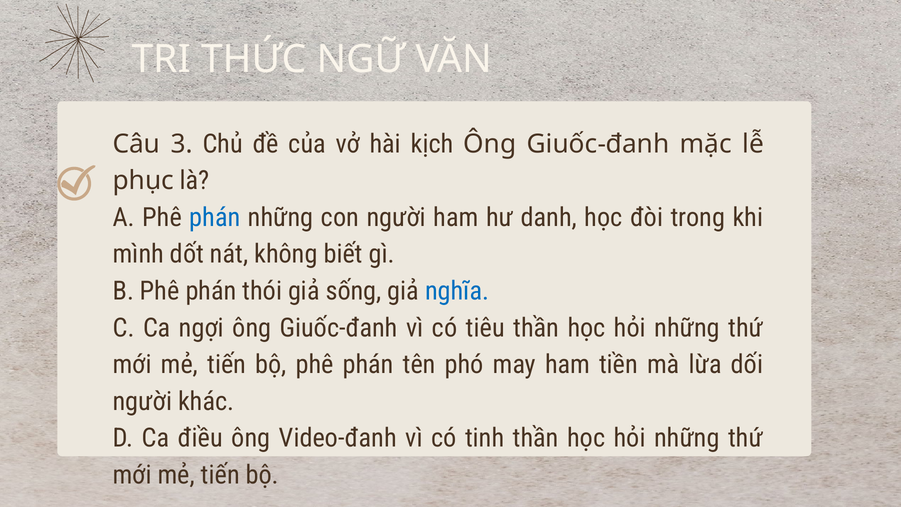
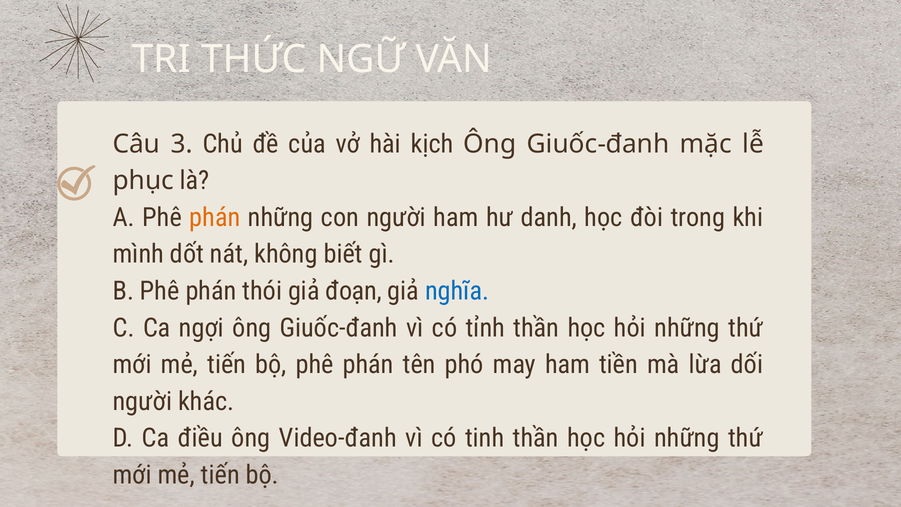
phán at (215, 217) colour: blue -> orange
sống: sống -> đoạn
tiêu: tiêu -> tỉnh
